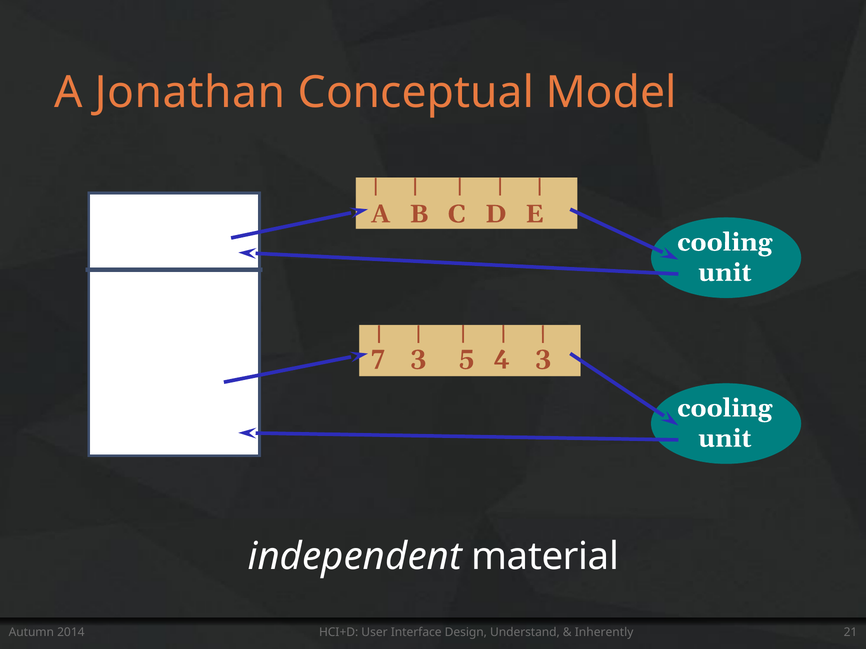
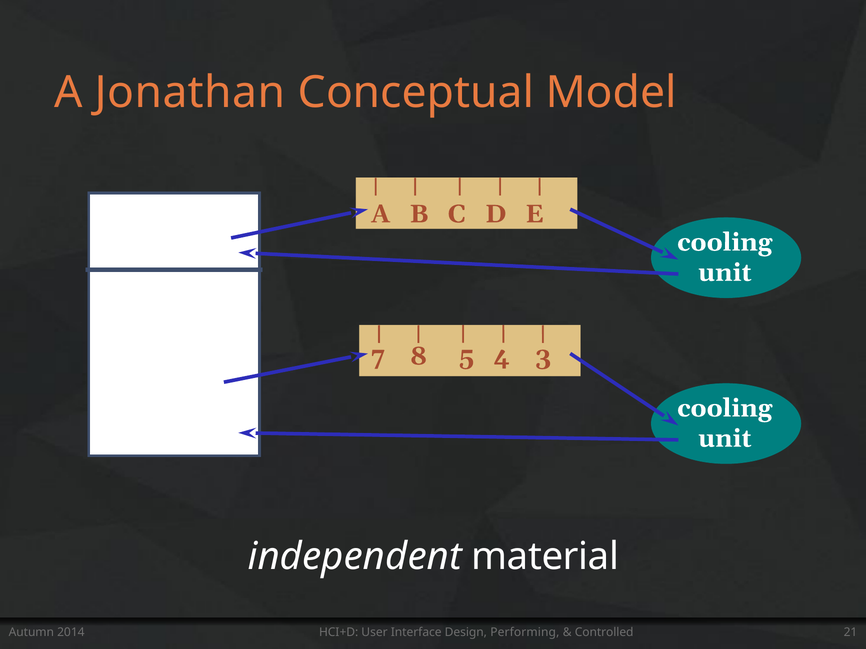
7 3: 3 -> 8
Understand: Understand -> Performing
Inherently: Inherently -> Controlled
